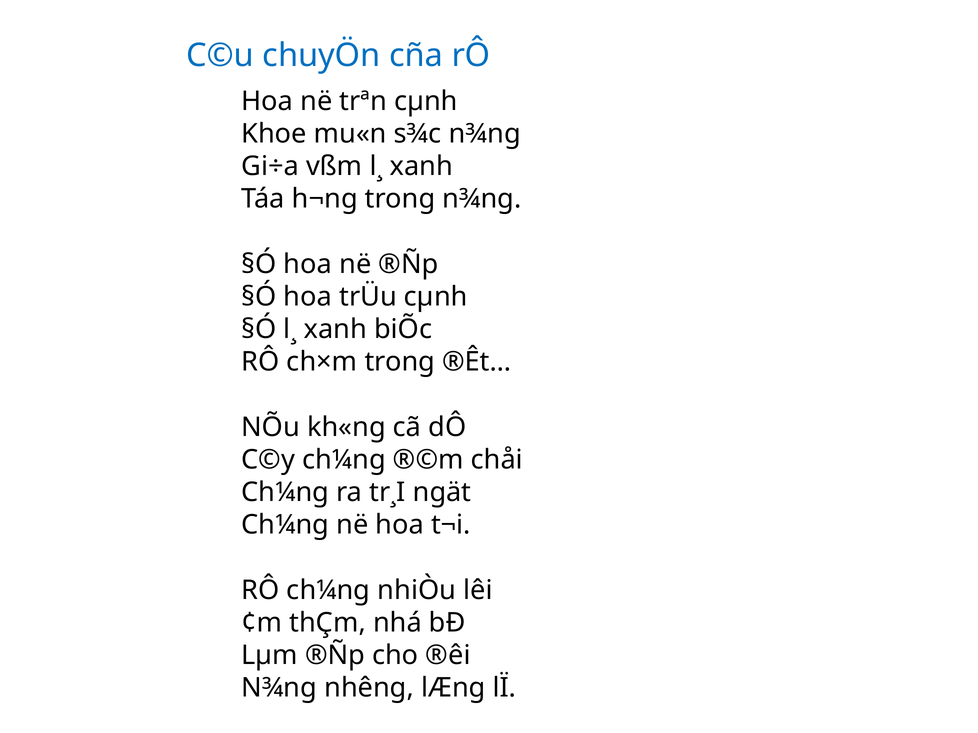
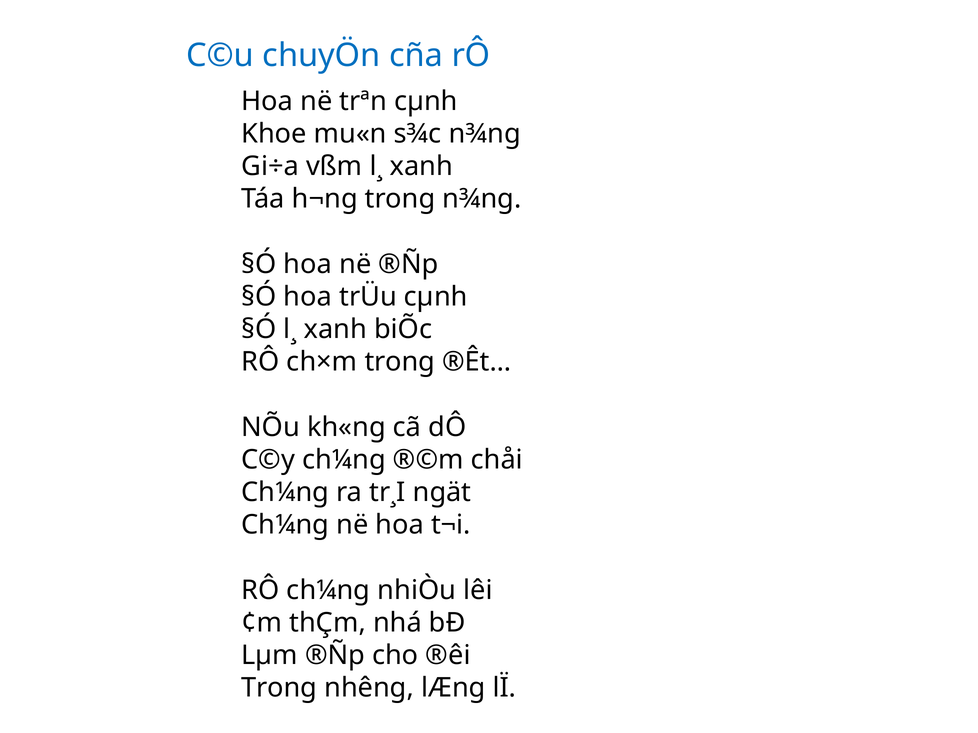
N¾ng at (279, 688): N¾ng -> Trong
